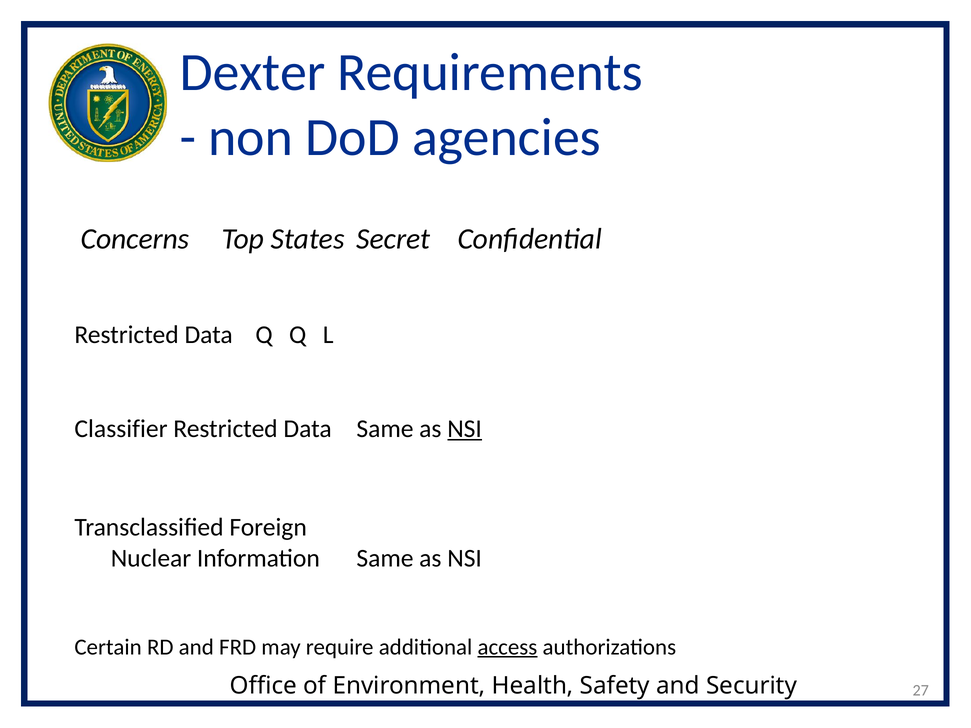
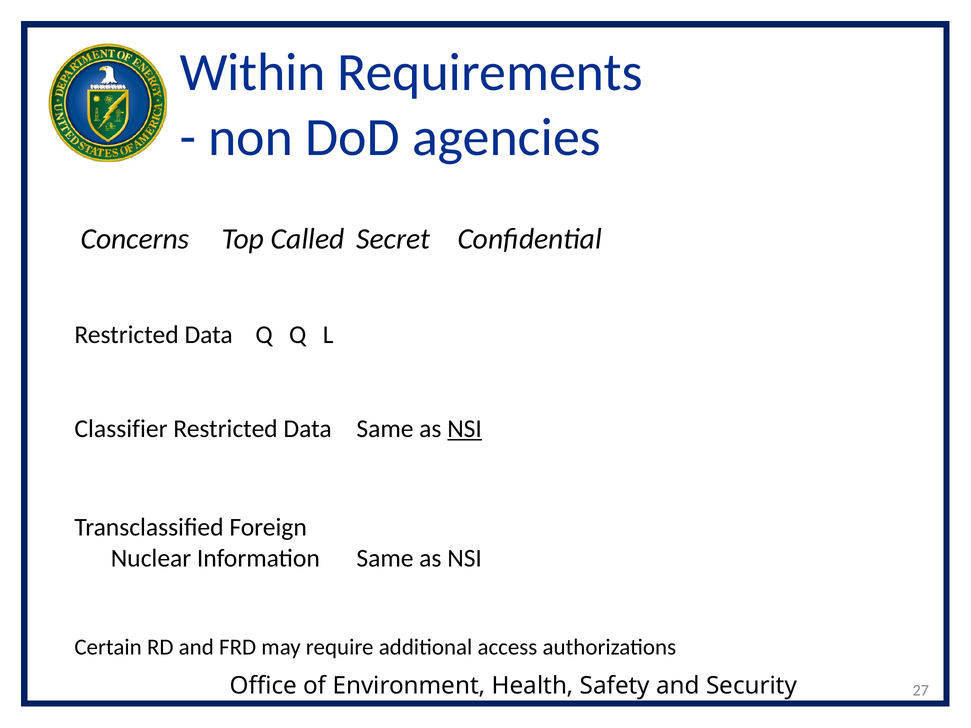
Dexter: Dexter -> Within
States: States -> Called
access underline: present -> none
